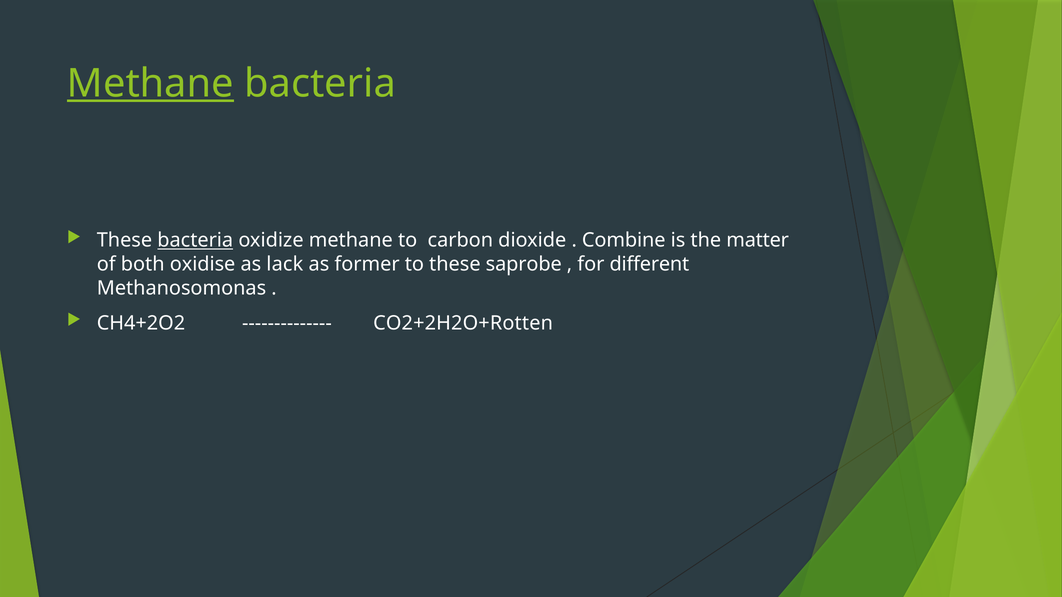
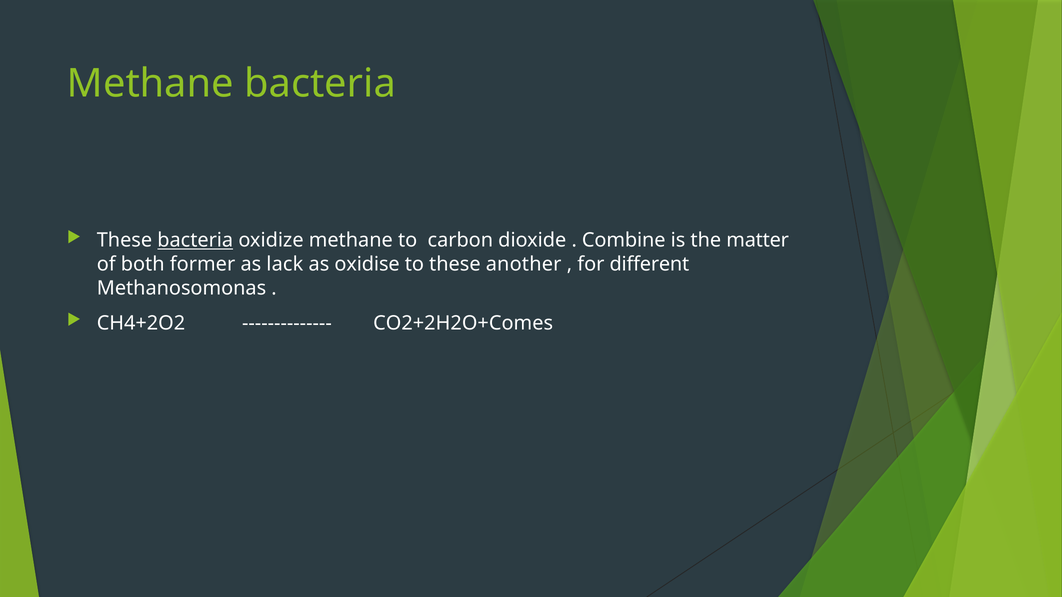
Methane at (150, 84) underline: present -> none
oxidise: oxidise -> former
former: former -> oxidise
saprobe: saprobe -> another
CO2+2H2O+Rotten: CO2+2H2O+Rotten -> CO2+2H2O+Comes
